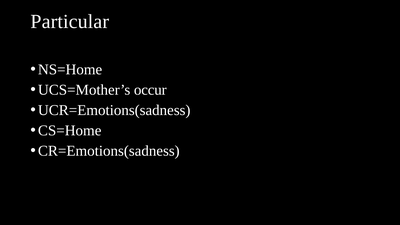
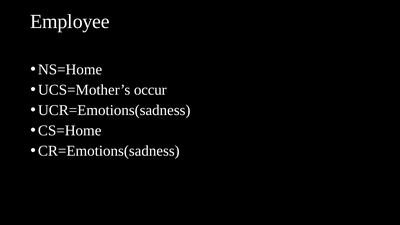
Particular: Particular -> Employee
